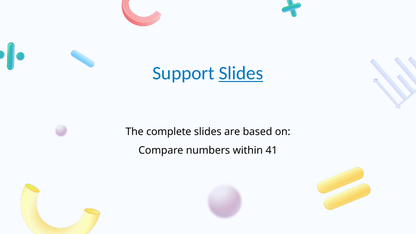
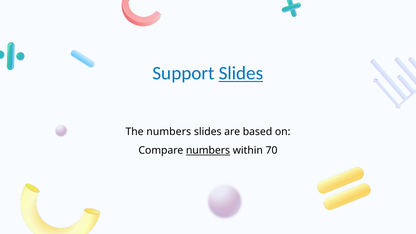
The complete: complete -> numbers
numbers at (208, 150) underline: none -> present
41: 41 -> 70
